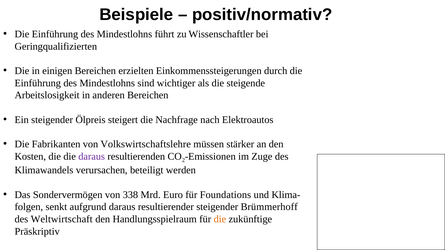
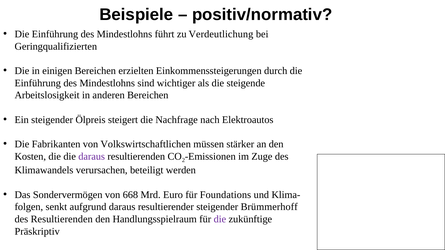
Wissenschaftler: Wissenschaftler -> Verdeutlichung
Volkswirtschaftslehre: Volkswirtschaftslehre -> Volkswirtschaftlichen
338: 338 -> 668
des Weltwirtschaft: Weltwirtschaft -> Resultierenden
die at (220, 219) colour: orange -> purple
